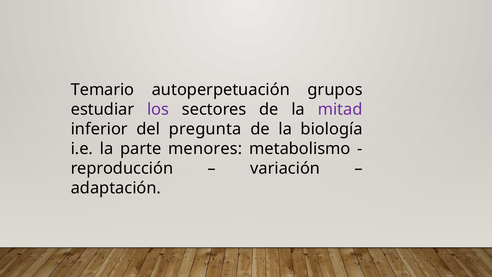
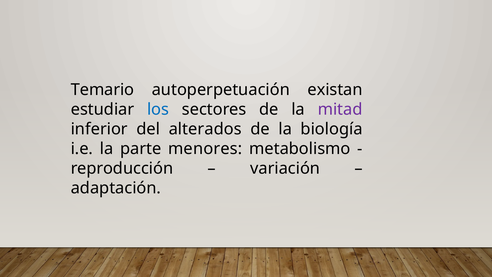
grupos: grupos -> existan
los colour: purple -> blue
pregunta: pregunta -> alterados
